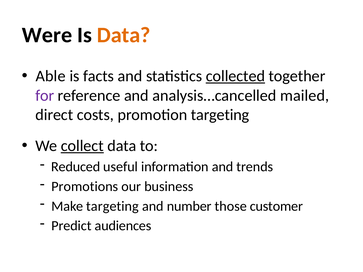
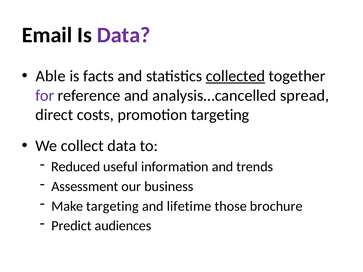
Were: Were -> Email
Data at (124, 35) colour: orange -> purple
mailed: mailed -> spread
collect underline: present -> none
Promotions: Promotions -> Assessment
number: number -> lifetime
customer: customer -> brochure
